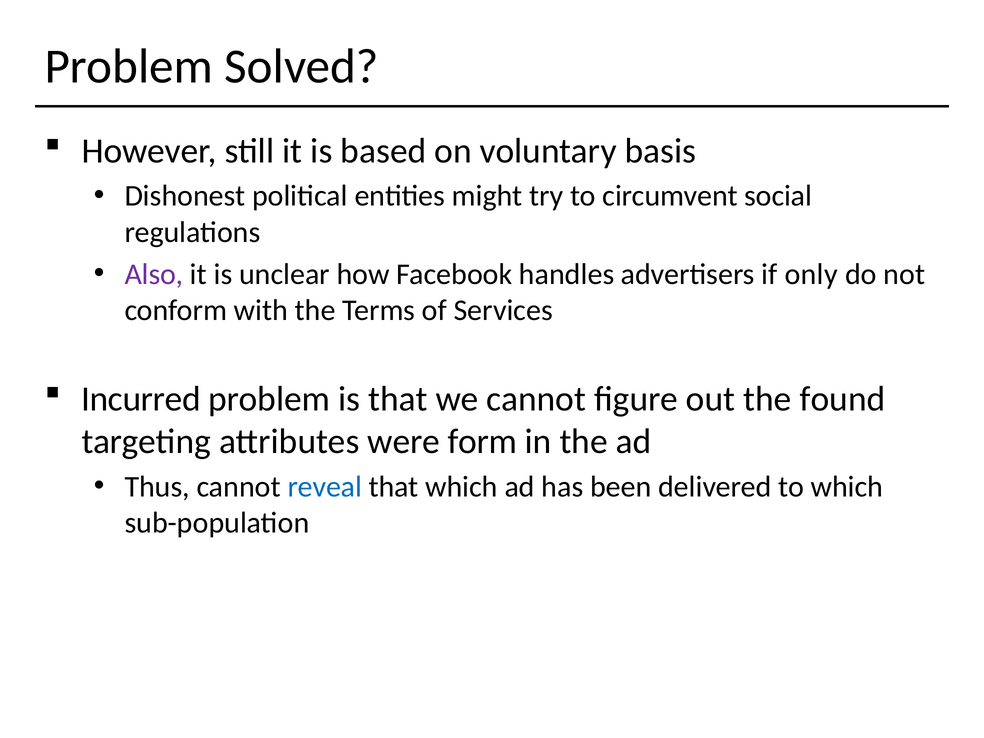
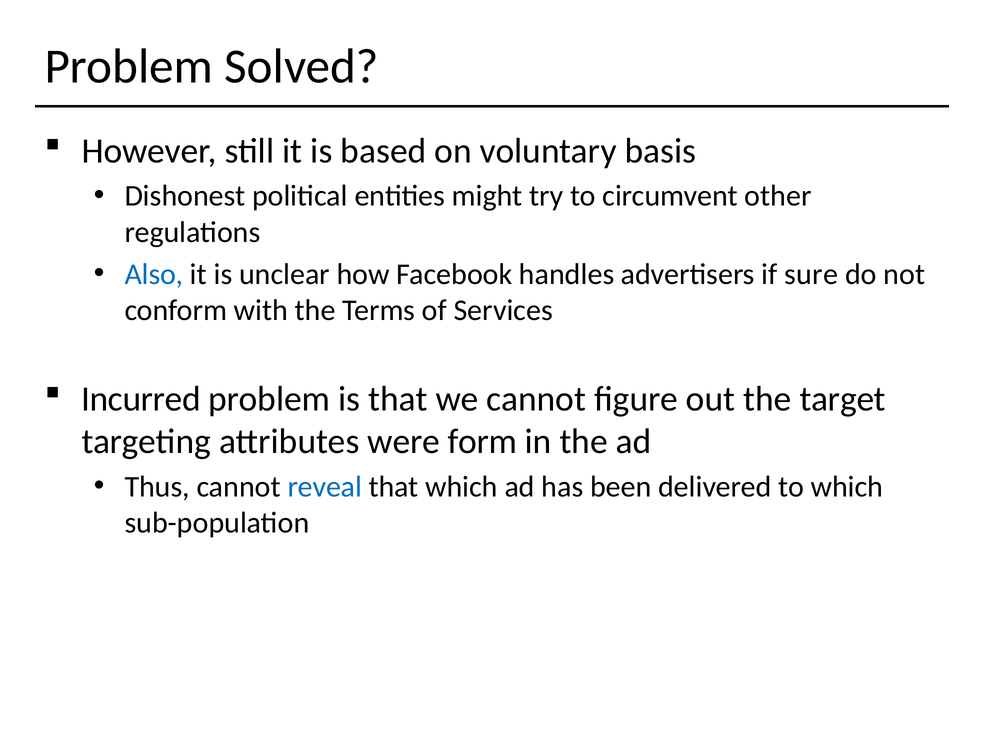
social: social -> other
Also colour: purple -> blue
only: only -> sure
found: found -> target
